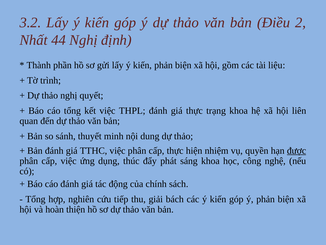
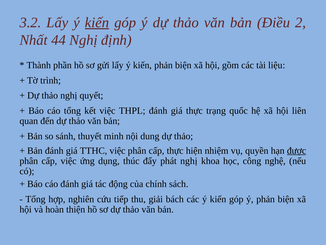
kiến at (97, 22) underline: none -> present
trạng khoa: khoa -> quốc
phát sáng: sáng -> nghị
